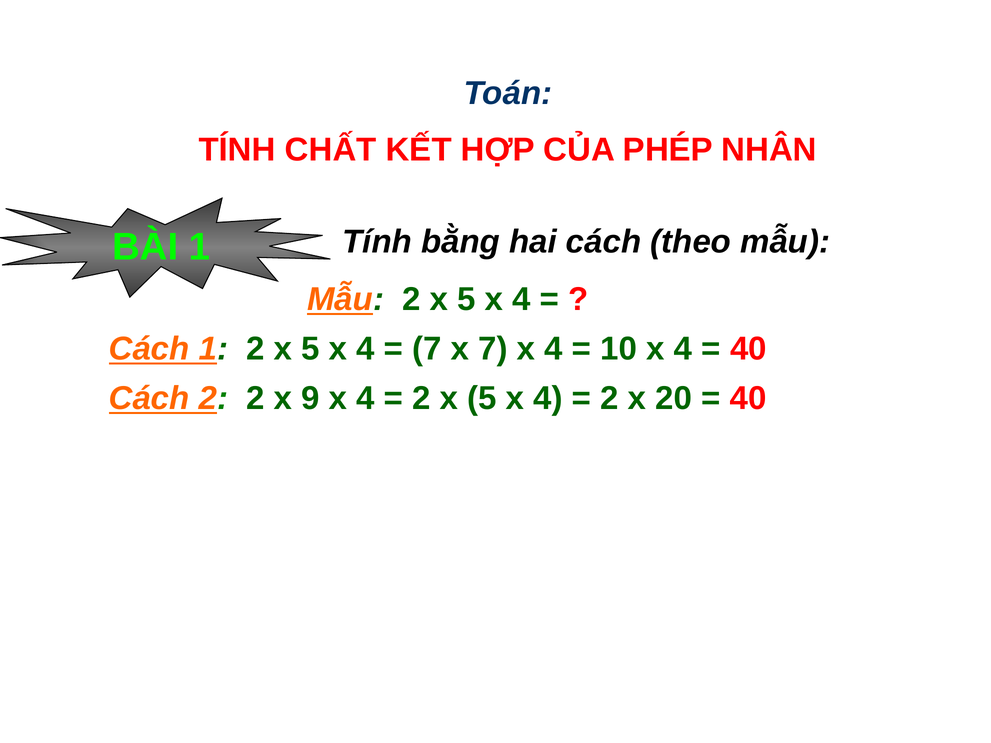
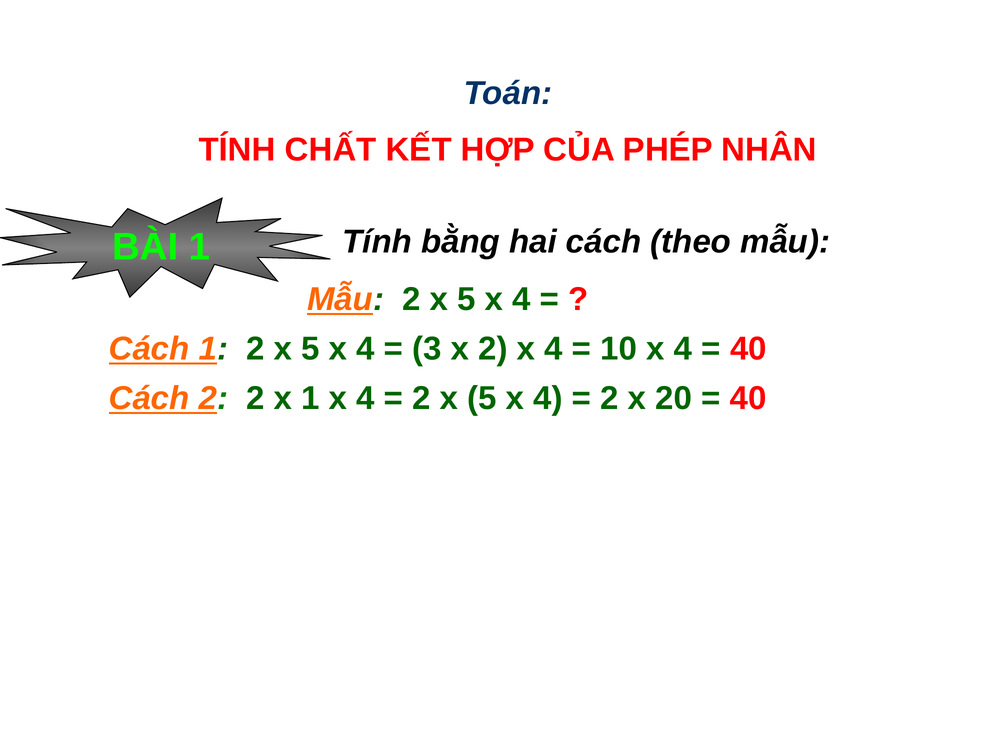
7 at (427, 349): 7 -> 3
x 7: 7 -> 2
x 9: 9 -> 1
